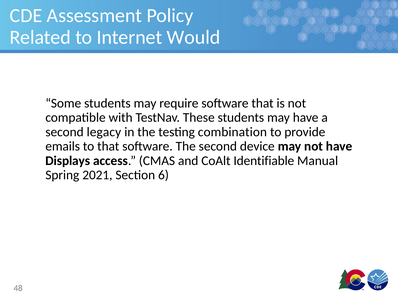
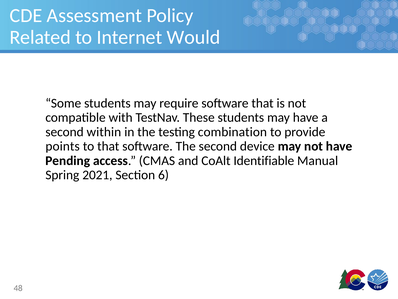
legacy: legacy -> within
emails: emails -> points
Displays: Displays -> Pending
